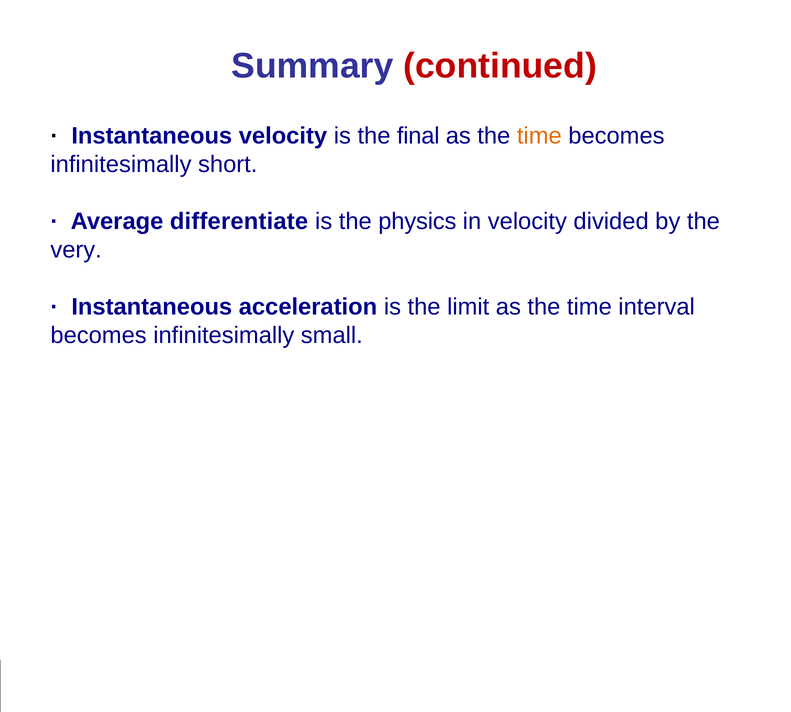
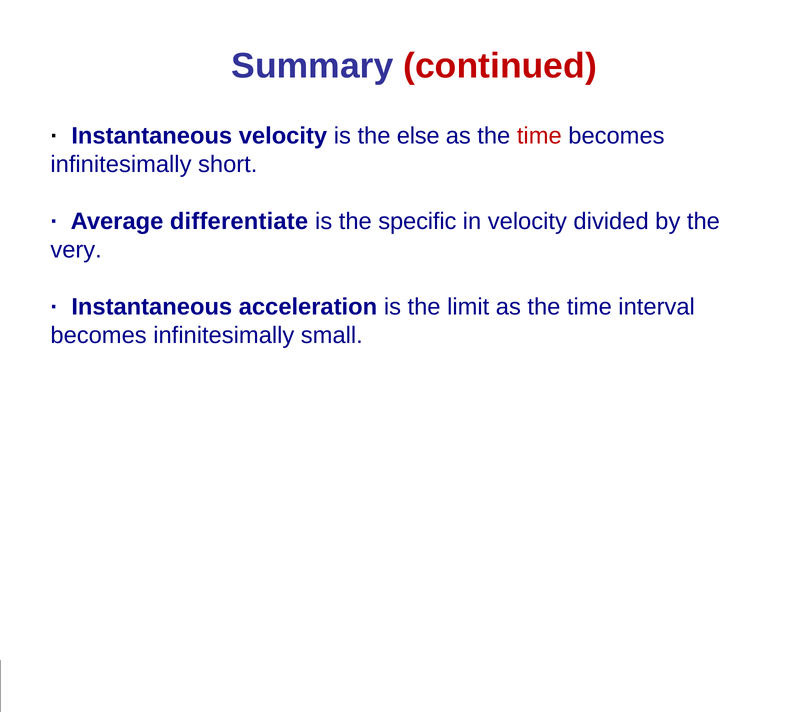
final: final -> else
time at (539, 136) colour: orange -> red
physics: physics -> specific
